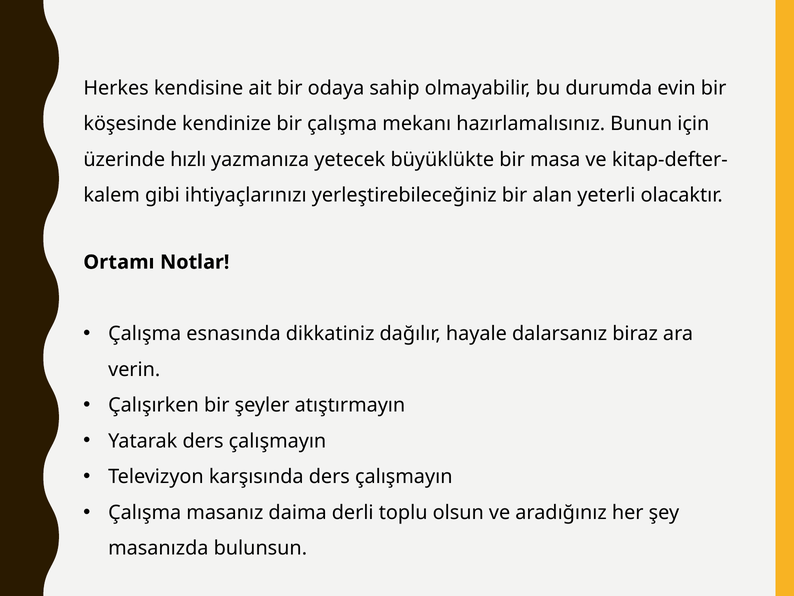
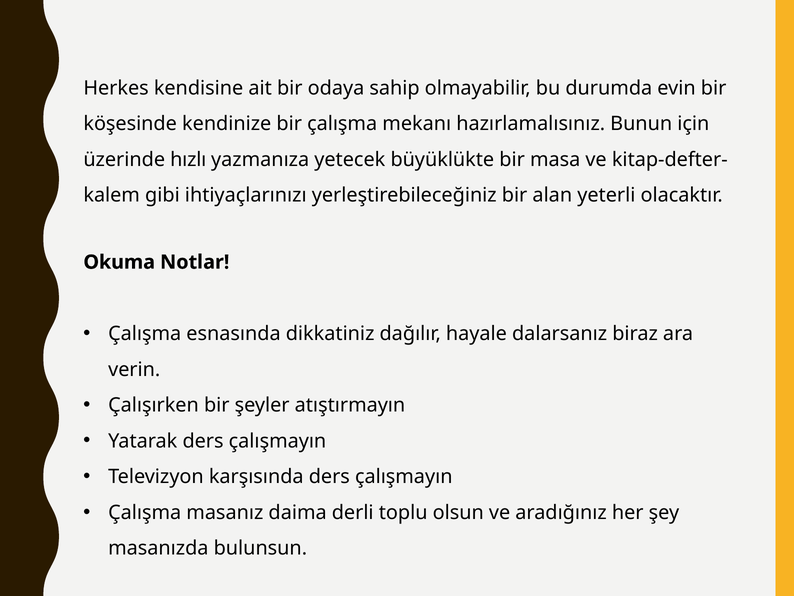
Ortamı: Ortamı -> Okuma
